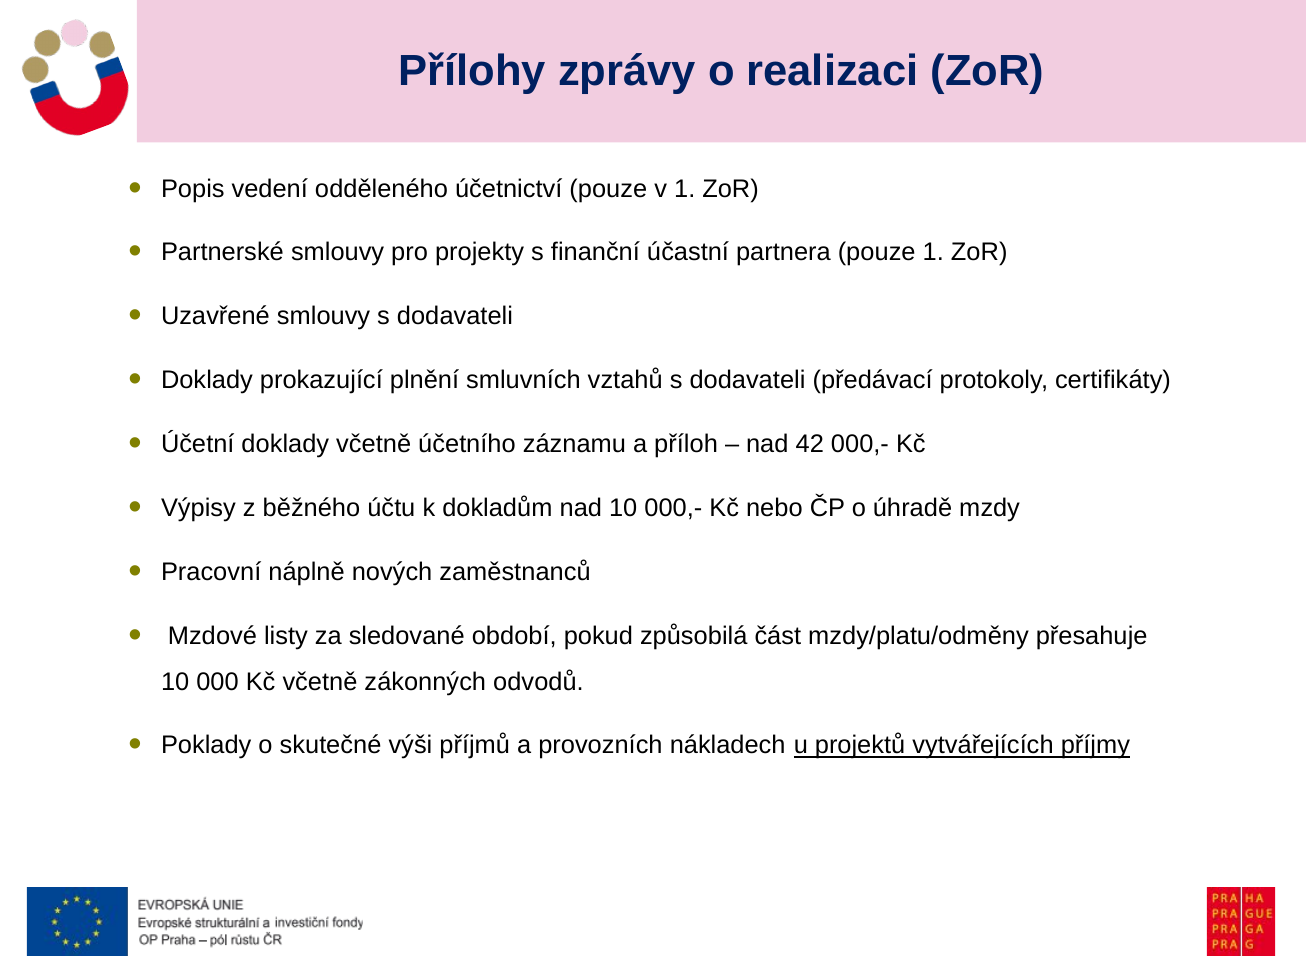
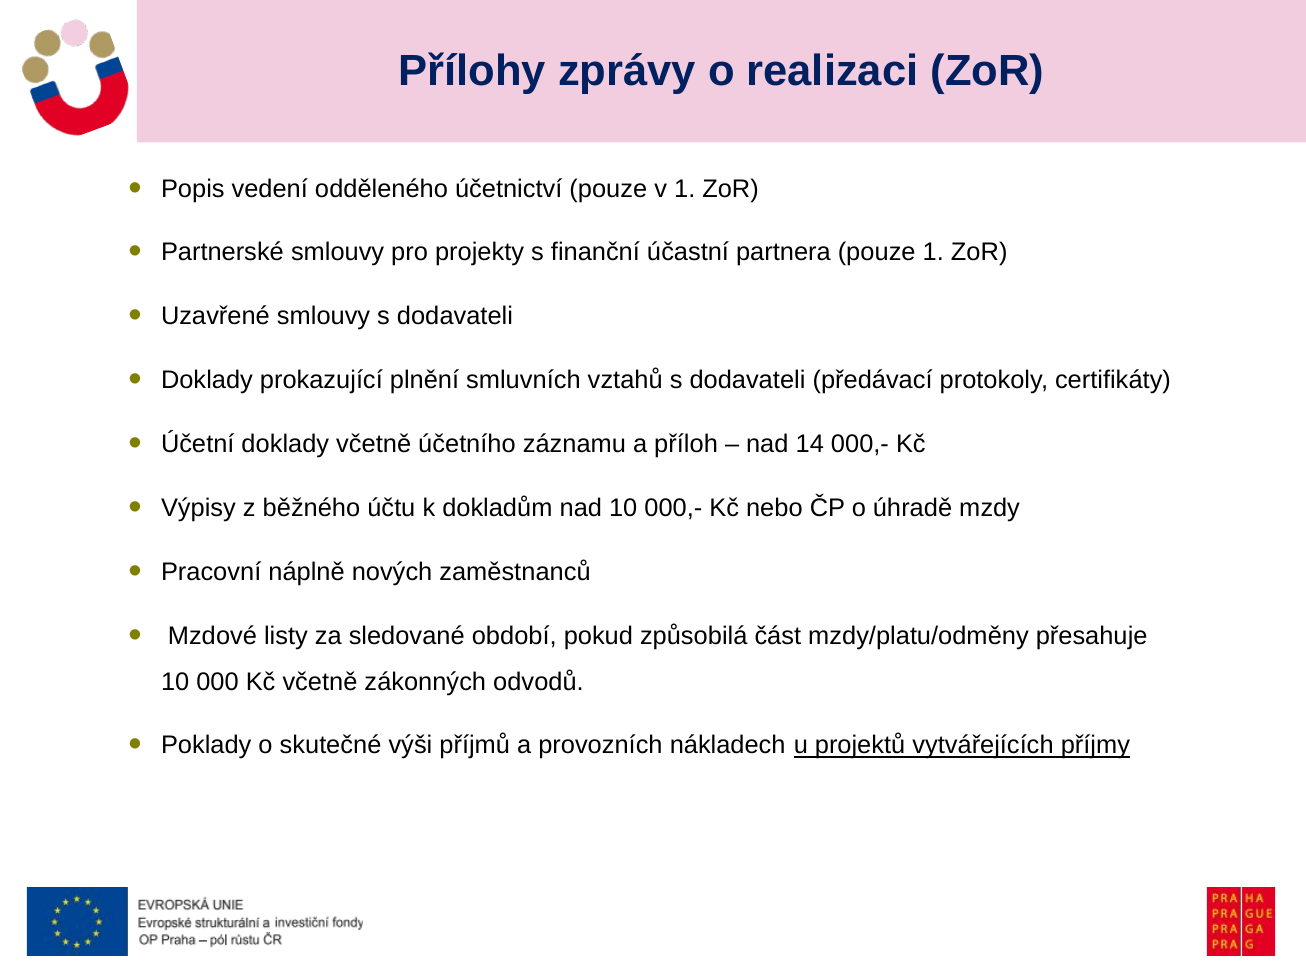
42: 42 -> 14
